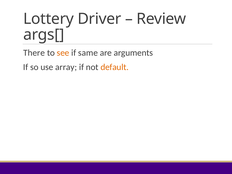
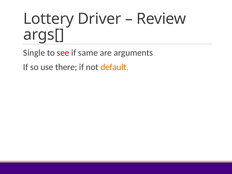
There: There -> Single
see colour: orange -> red
array: array -> there
